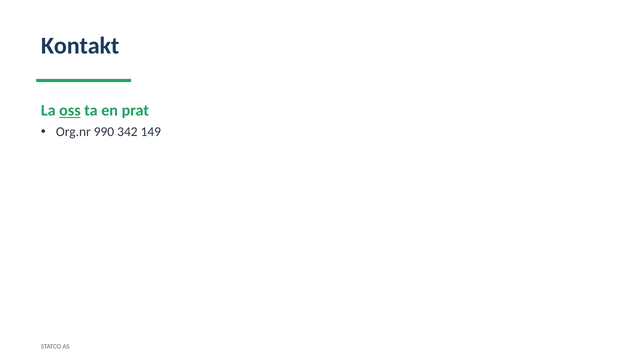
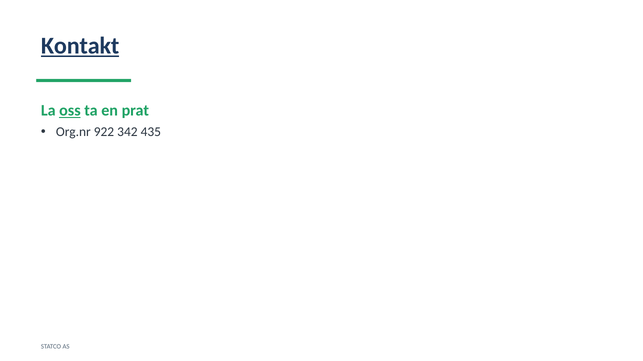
Kontakt underline: none -> present
990: 990 -> 922
149: 149 -> 435
